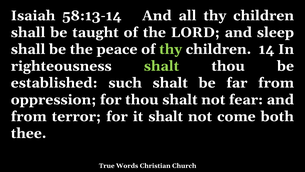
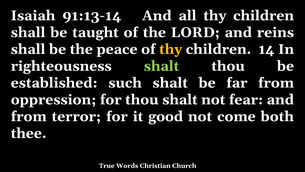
58:13-14: 58:13-14 -> 91:13-14
sleep: sleep -> reins
thy at (171, 49) colour: light green -> yellow
it shalt: shalt -> good
